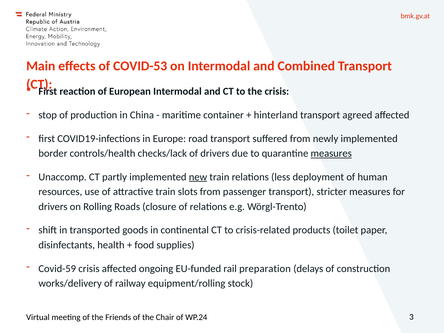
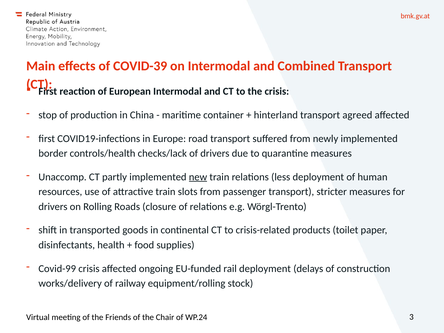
COVID-53: COVID-53 -> COVID-39
measures at (331, 153) underline: present -> none
Covid-59: Covid-59 -> Covid-99
rail preparation: preparation -> deployment
